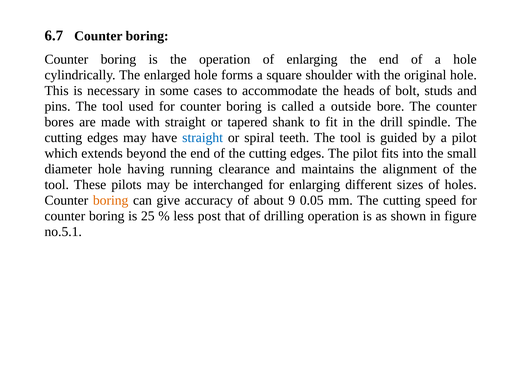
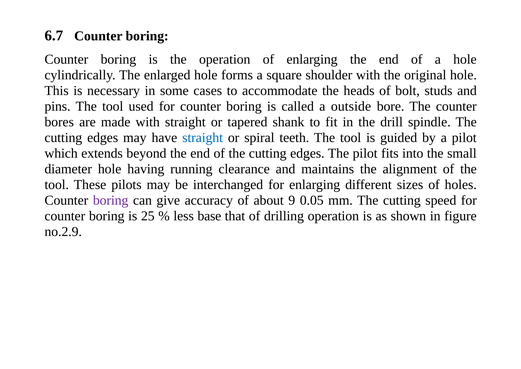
boring at (111, 200) colour: orange -> purple
post: post -> base
no.5.1: no.5.1 -> no.2.9
